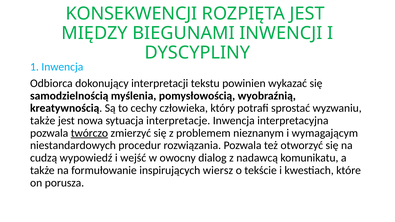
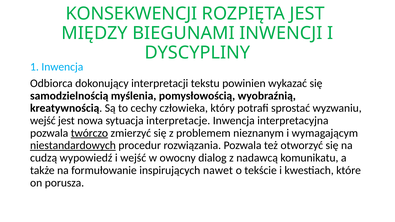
także at (43, 121): także -> wejść
niestandardowych underline: none -> present
wiersz: wiersz -> nawet
